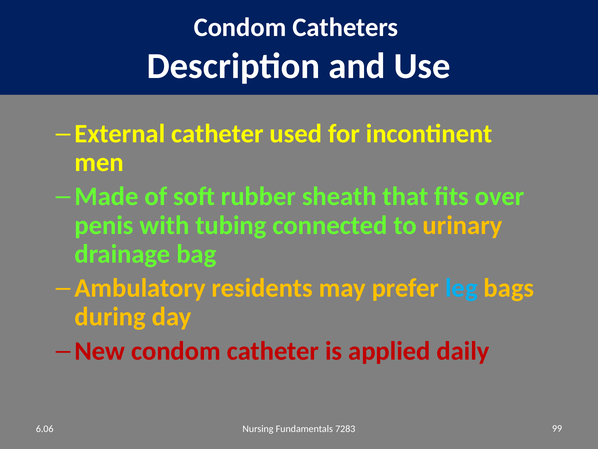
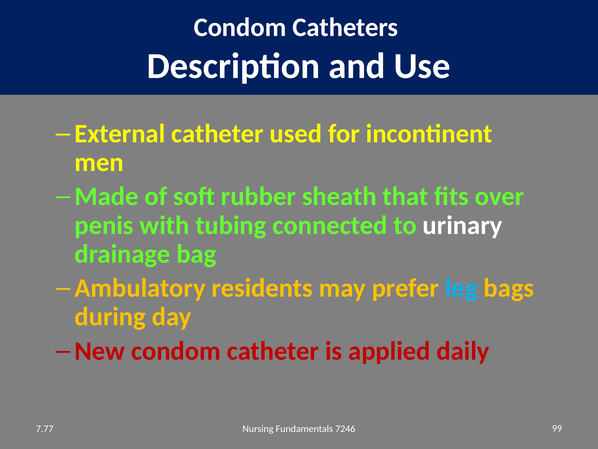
urinary colour: yellow -> white
6.06: 6.06 -> 7.77
7283: 7283 -> 7246
